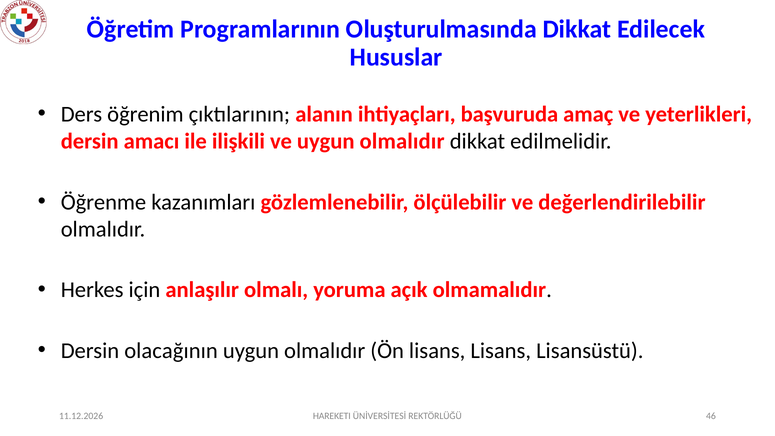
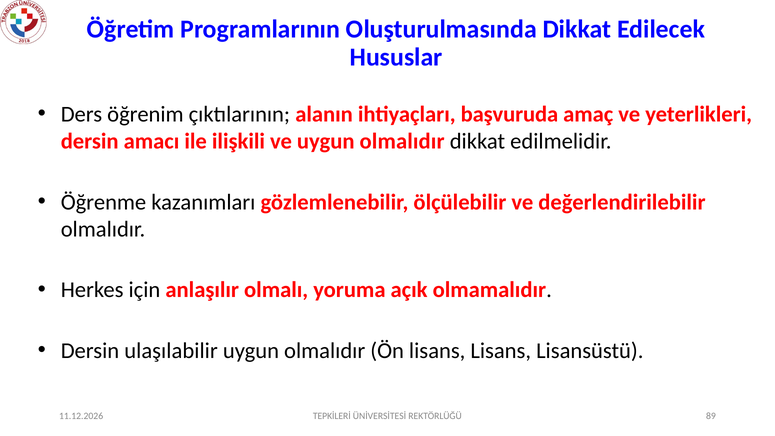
olacağının: olacağının -> ulaşılabilir
HAREKETI: HAREKETI -> TEPKİLERİ
46: 46 -> 89
